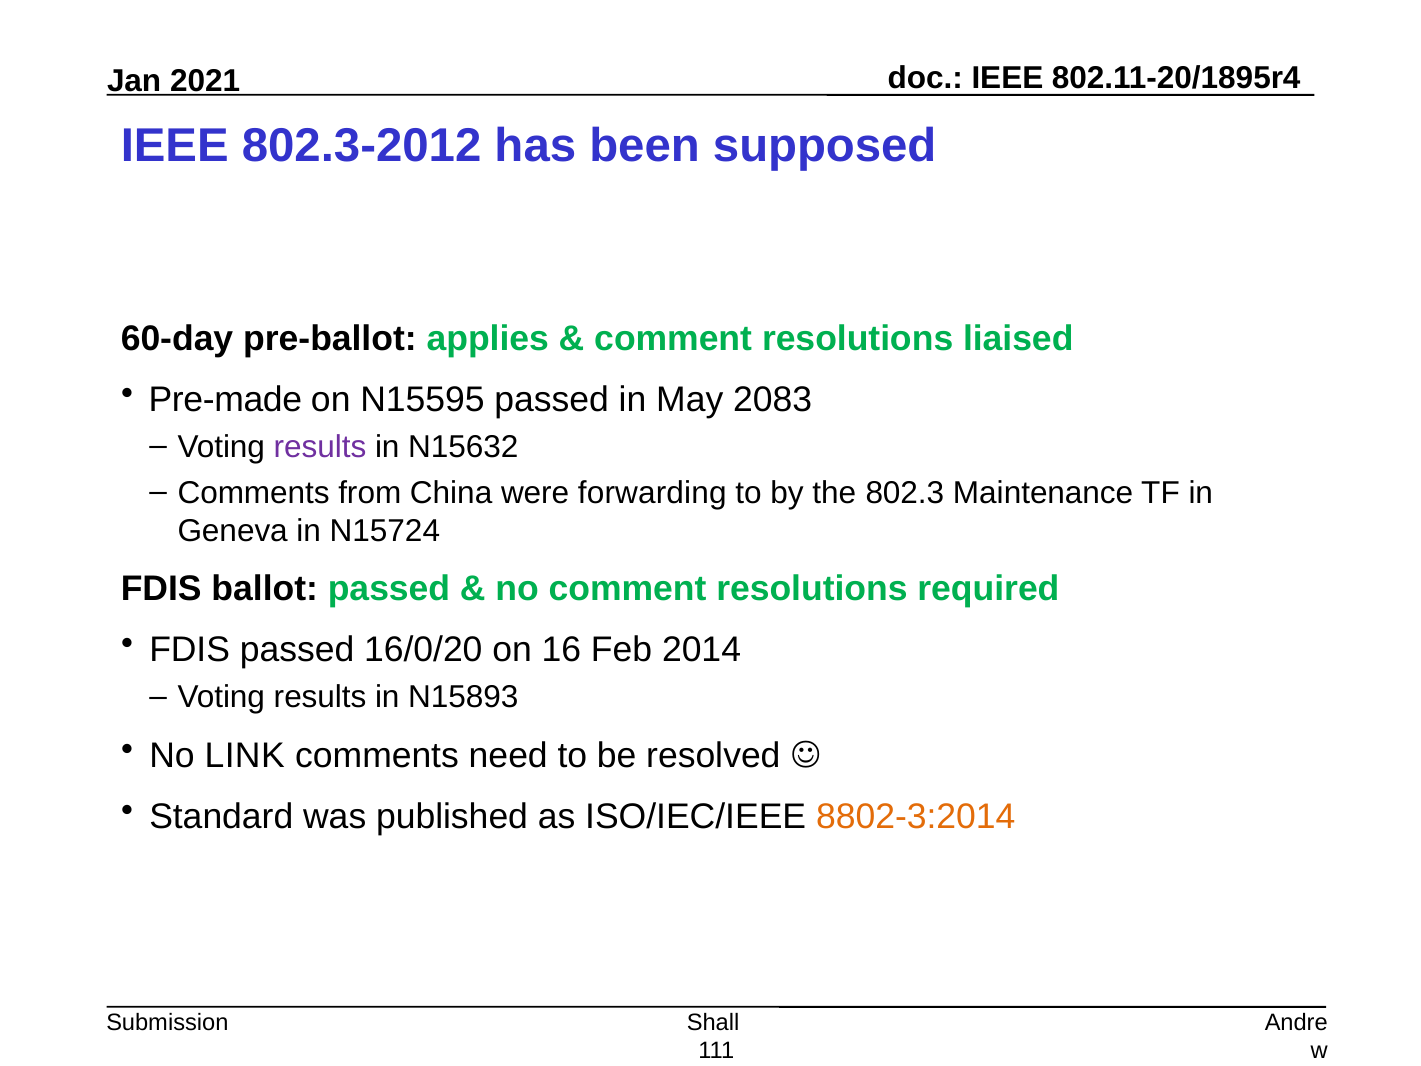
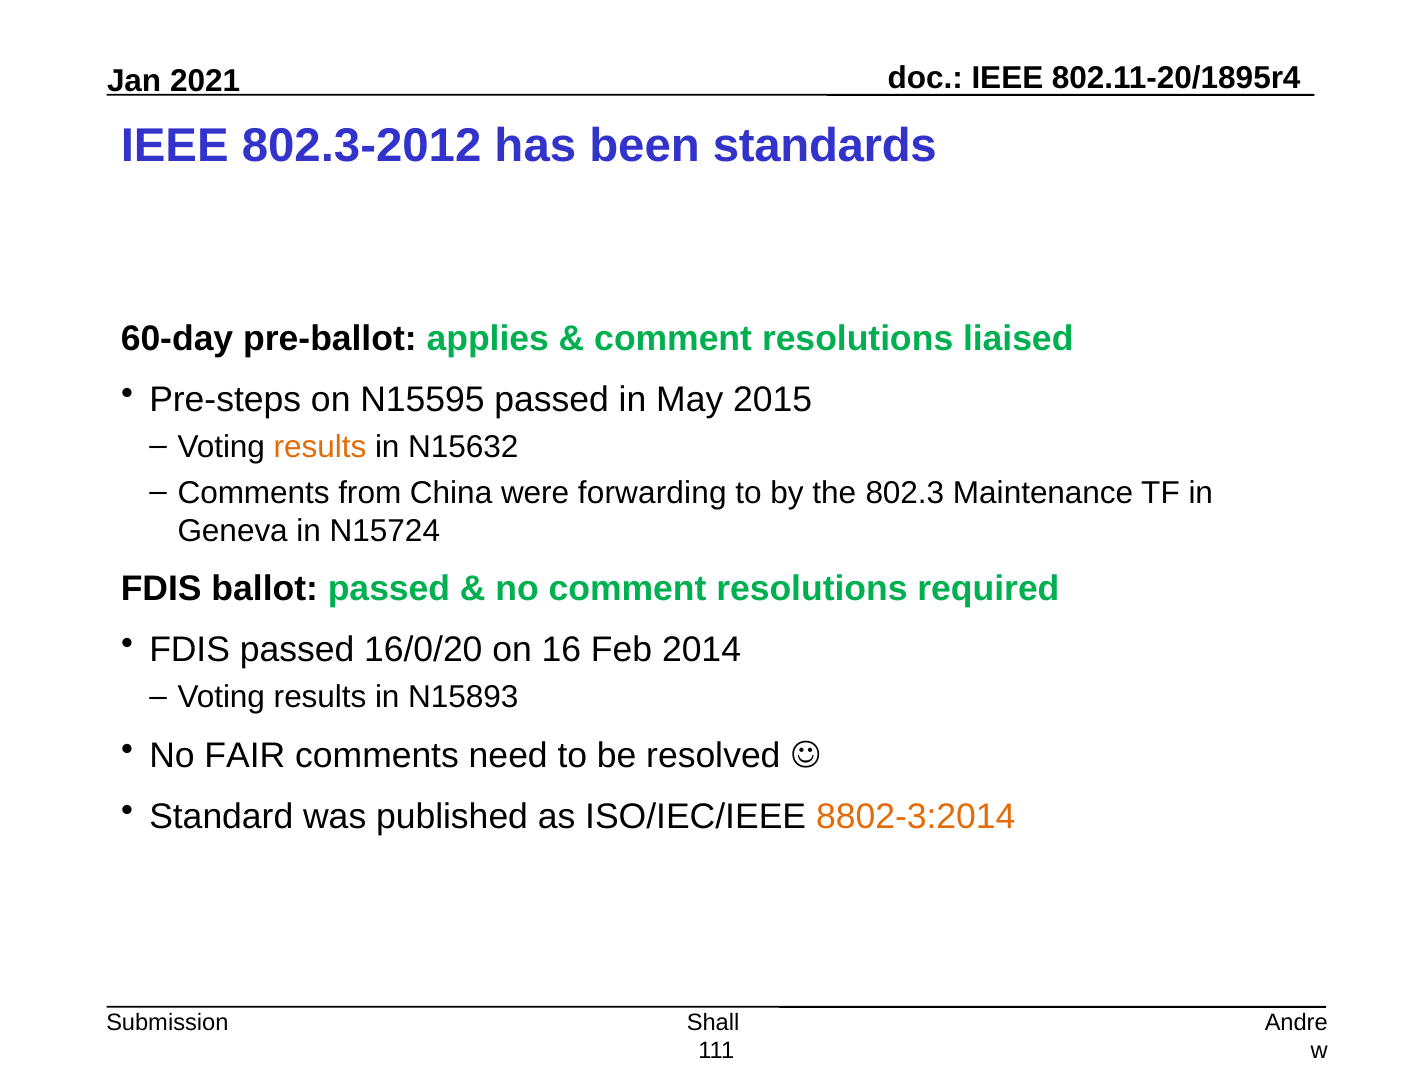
supposed: supposed -> standards
Pre-made: Pre-made -> Pre-steps
2083: 2083 -> 2015
results at (320, 447) colour: purple -> orange
LINK: LINK -> FAIR
